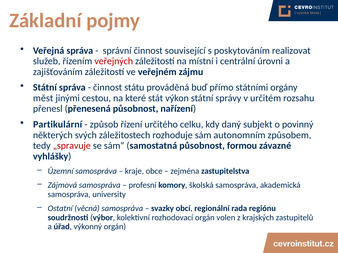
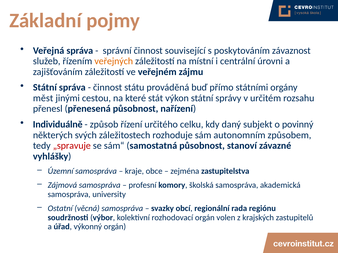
realizovat: realizovat -> závaznost
veřejných colour: red -> orange
Partikulární: Partikulární -> Individuálně
formou: formou -> stanoví
